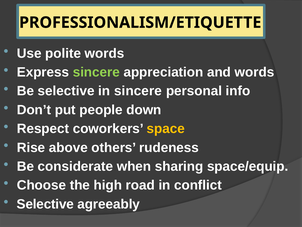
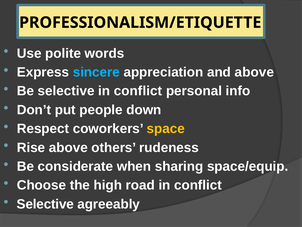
sincere at (96, 72) colour: light green -> light blue
and words: words -> above
selective in sincere: sincere -> conflict
